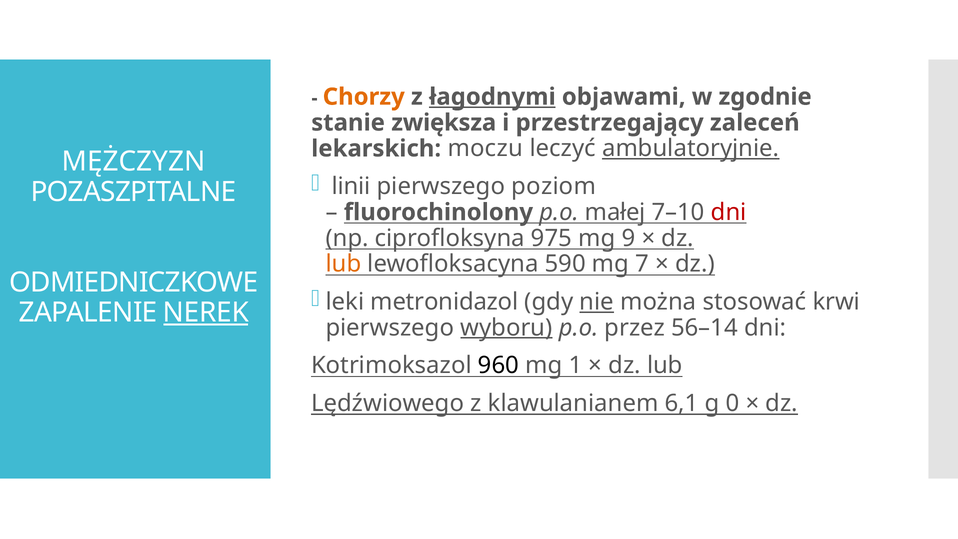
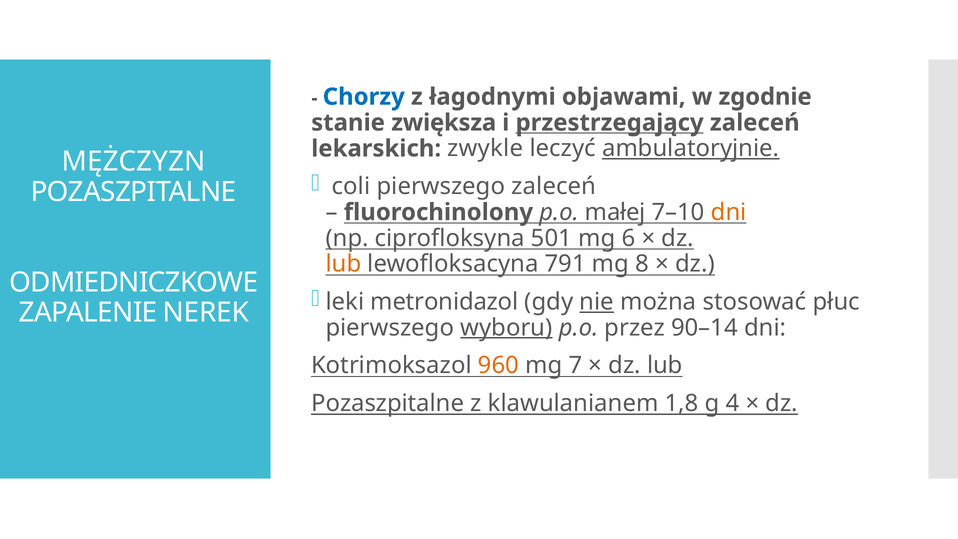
Chorzy colour: orange -> blue
łagodnymi underline: present -> none
przestrzegający underline: none -> present
moczu: moczu -> zwykle
linii: linii -> coli
pierwszego poziom: poziom -> zaleceń
dni at (729, 212) colour: red -> orange
975: 975 -> 501
9: 9 -> 6
590: 590 -> 791
7: 7 -> 8
krwi: krwi -> płuc
NEREK underline: present -> none
56–14: 56–14 -> 90–14
960 colour: black -> orange
1: 1 -> 7
Lędźwiowego at (388, 403): Lędźwiowego -> Pozaszpitalne
6,1: 6,1 -> 1,8
0: 0 -> 4
